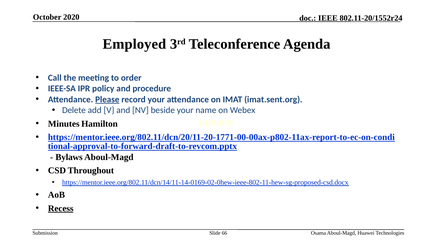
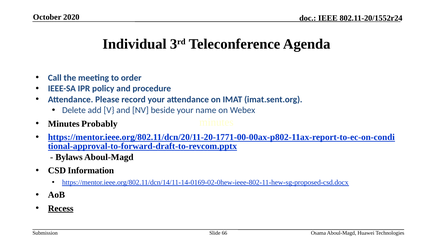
Employed: Employed -> Individual
Please underline: present -> none
Hamilton: Hamilton -> Probably
Throughout: Throughout -> Information
